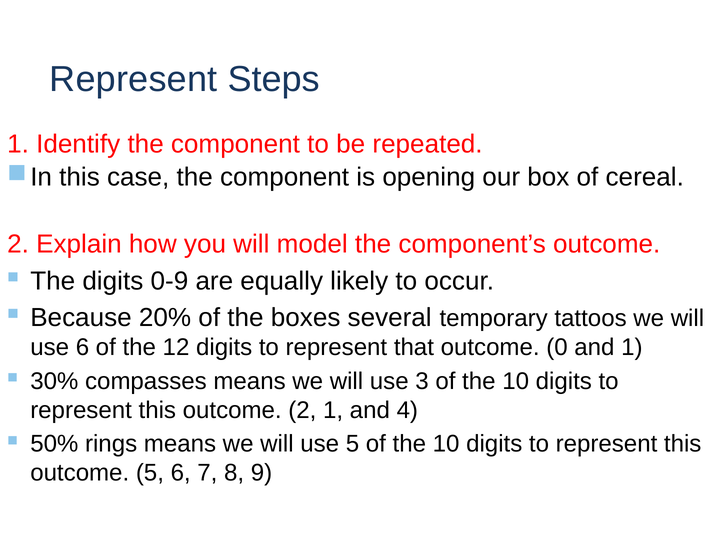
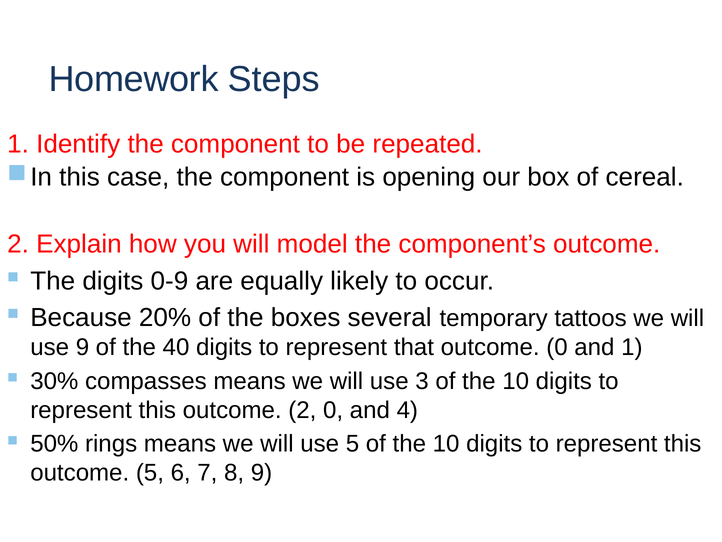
Represent at (133, 80): Represent -> Homework
use 6: 6 -> 9
12: 12 -> 40
2 1: 1 -> 0
